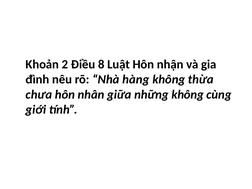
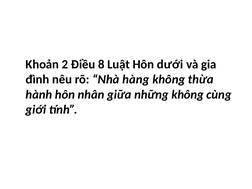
nhận: nhận -> dưới
chưa: chưa -> hành
